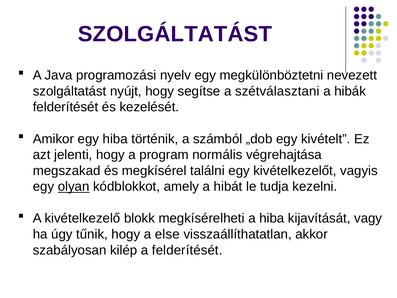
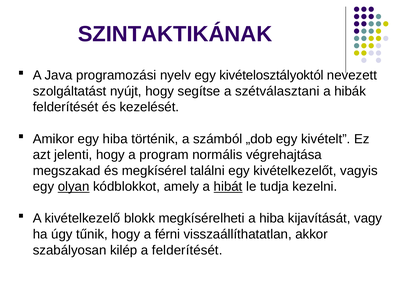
SZOLGÁLTATÁST at (175, 34): SZOLGÁLTATÁST -> SZINTAKTIKÁNAK
megkülönböztetni: megkülönböztetni -> kivételosztályoktól
hibát underline: none -> present
else: else -> férni
